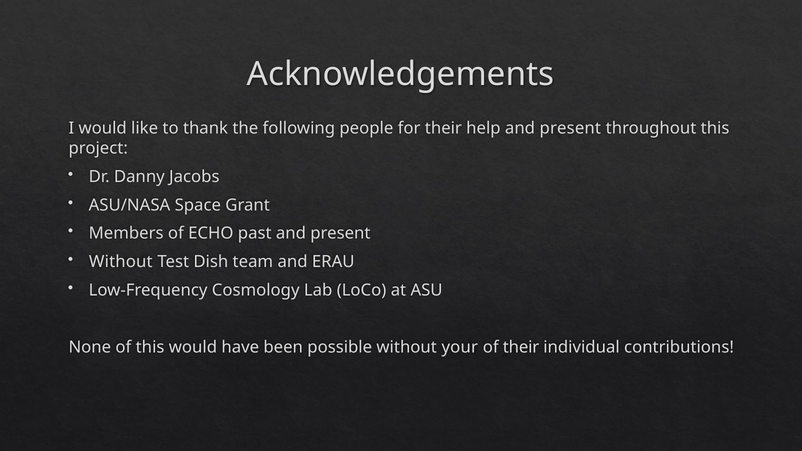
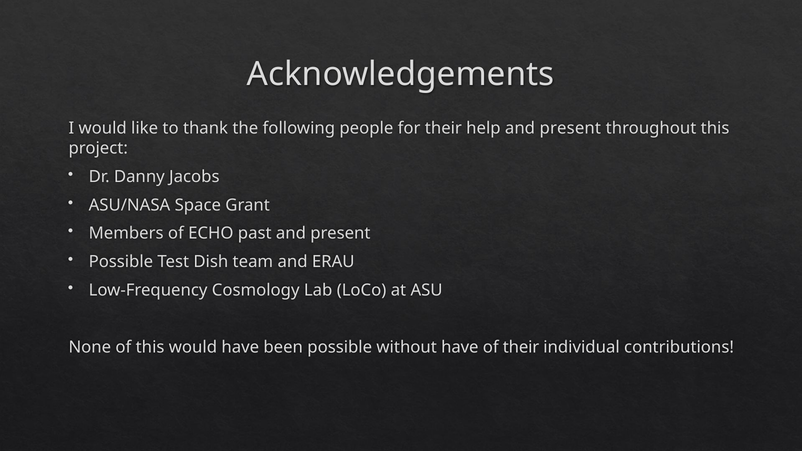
Without at (121, 262): Without -> Possible
without your: your -> have
